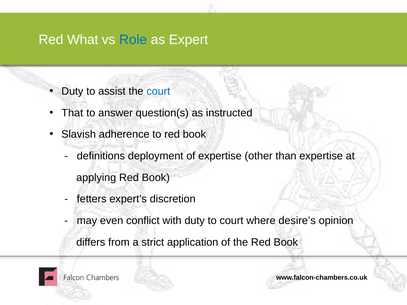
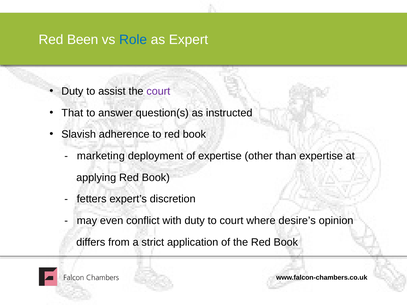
What: What -> Been
court at (158, 91) colour: blue -> purple
definitions: definitions -> marketing
